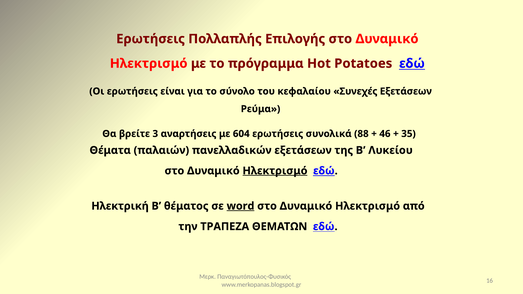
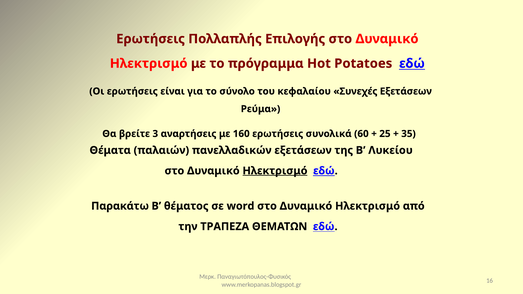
604: 604 -> 160
88: 88 -> 60
46: 46 -> 25
Ηλεκτρική: Ηλεκτρική -> Παρακάτω
word underline: present -> none
